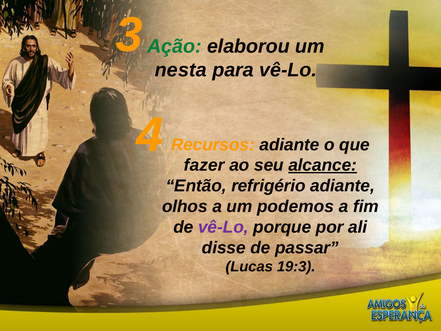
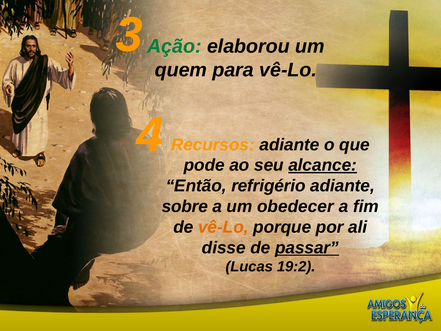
nesta: nesta -> quem
fazer: fazer -> pode
olhos: olhos -> sobre
podemos: podemos -> obedecer
vê-Lo at (223, 227) colour: purple -> orange
passar underline: none -> present
19:3: 19:3 -> 19:2
